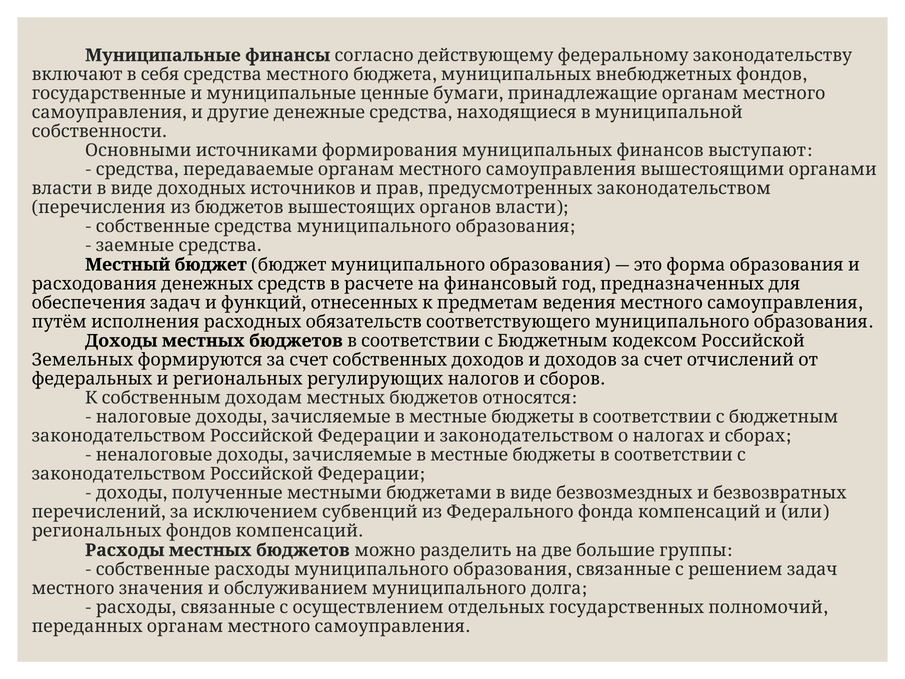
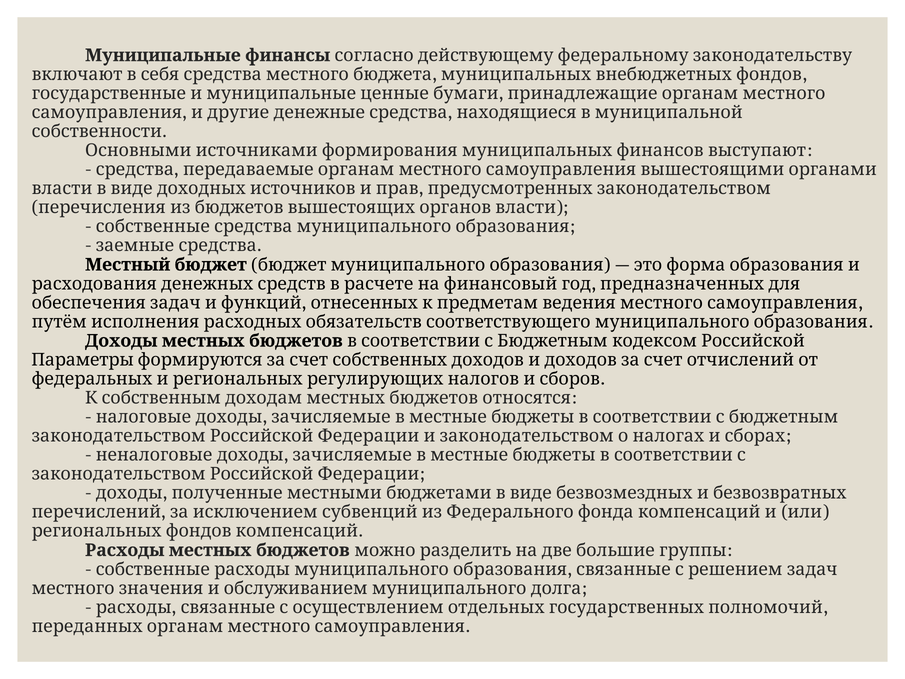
Земельных: Земельных -> Параметры
